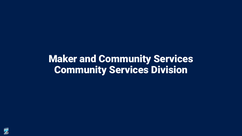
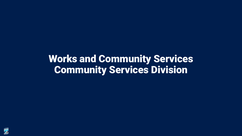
Maker: Maker -> Works
